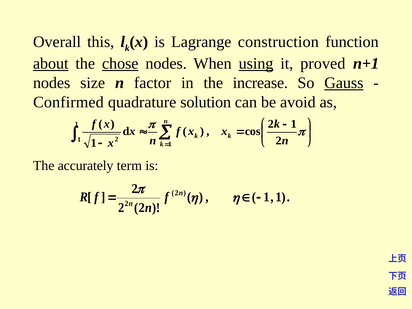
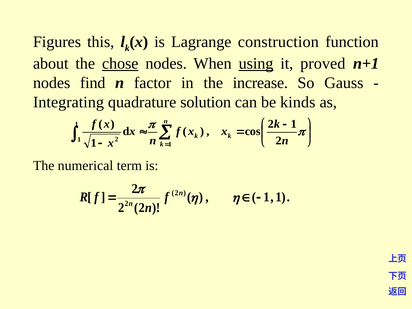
Overall: Overall -> Figures
about underline: present -> none
size: size -> find
Gauss underline: present -> none
Confirmed: Confirmed -> Integrating
avoid: avoid -> kinds
accurately: accurately -> numerical
